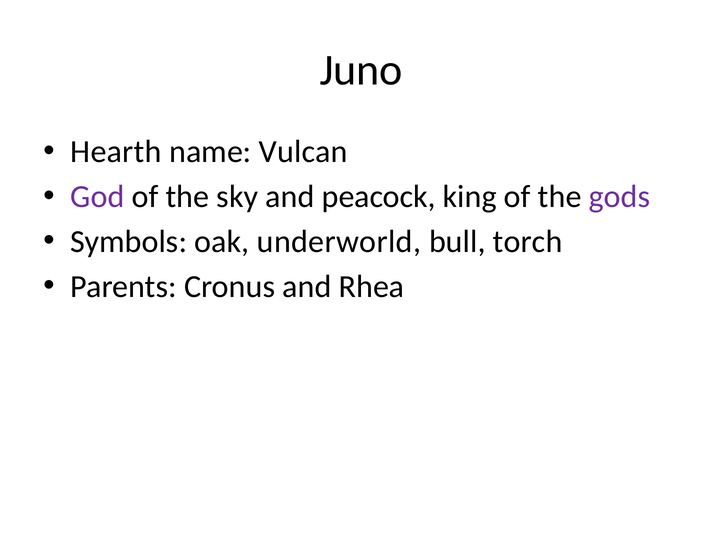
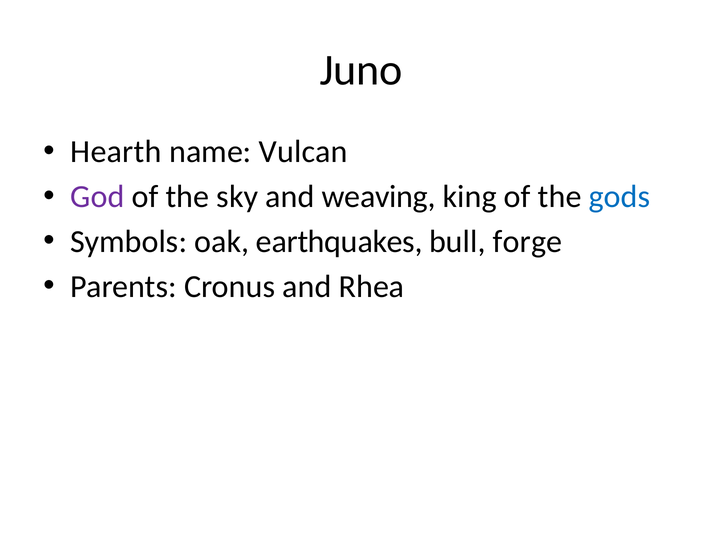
peacock: peacock -> weaving
gods colour: purple -> blue
underworld: underworld -> earthquakes
torch: torch -> forge
